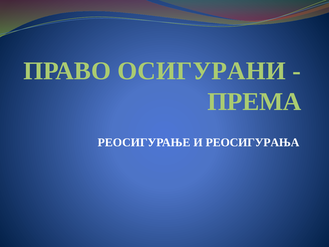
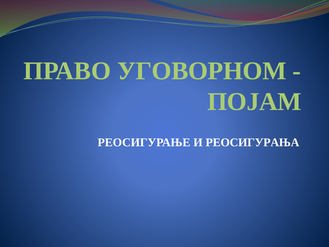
ОСИГУРАНИ: ОСИГУРАНИ -> УГОВОРНОМ
ПРЕМА: ПРЕМА -> ПОЈАМ
